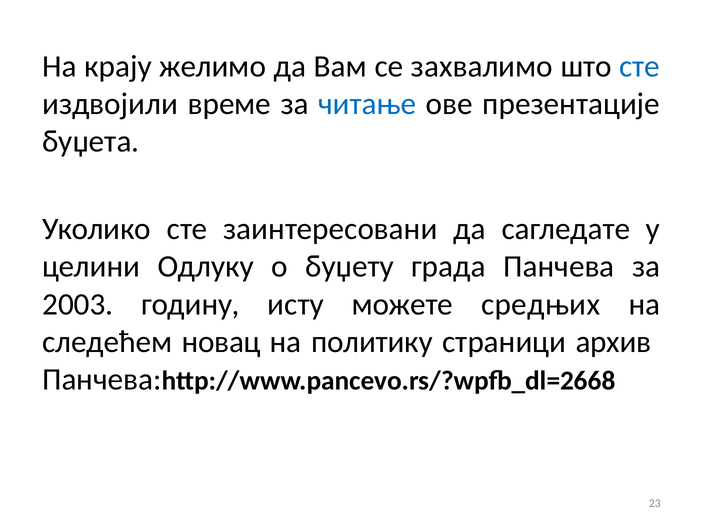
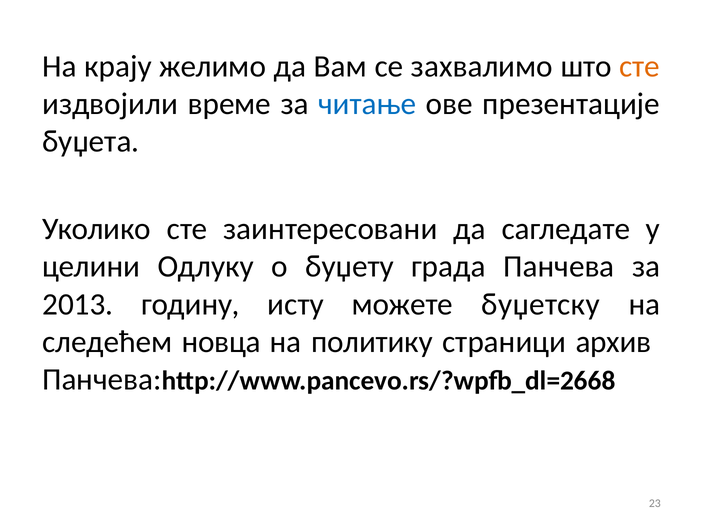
сте at (640, 67) colour: blue -> orange
2003: 2003 -> 2013
средњих: средњих -> буџетску
новац: новац -> новца
